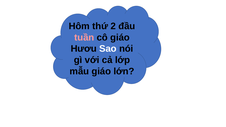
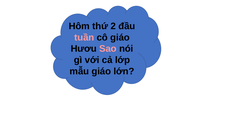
Sao colour: white -> pink
